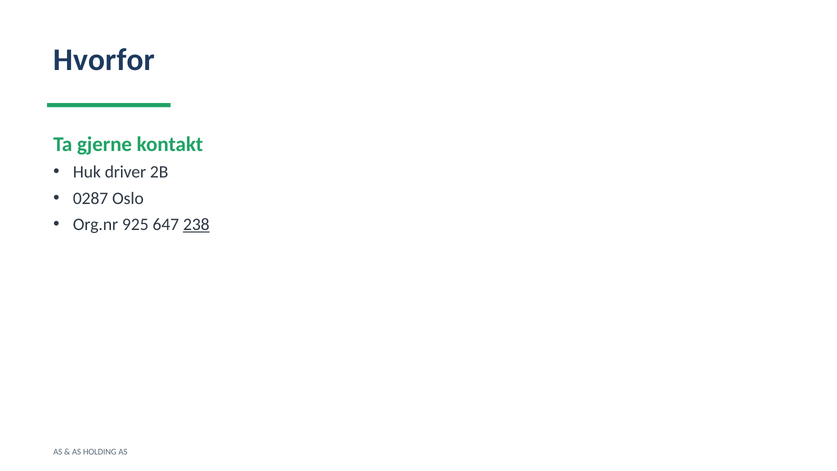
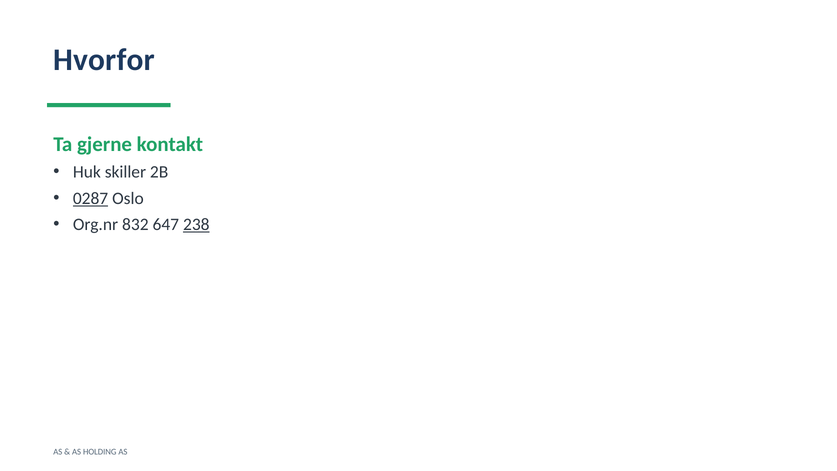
driver: driver -> skiller
0287 underline: none -> present
925: 925 -> 832
